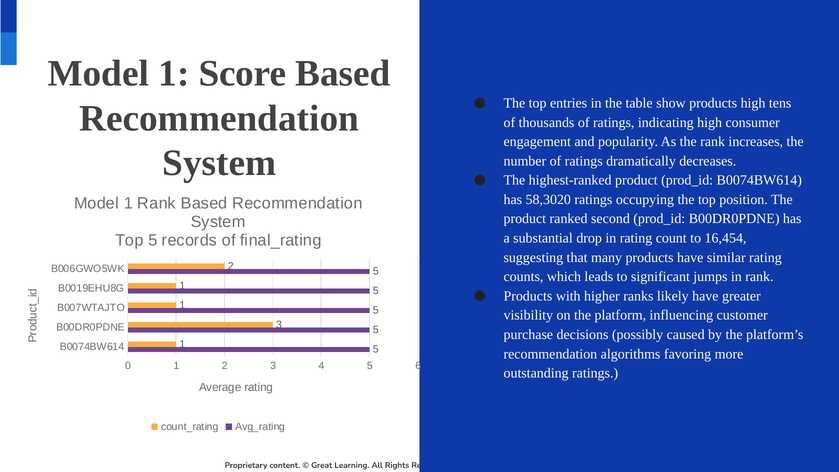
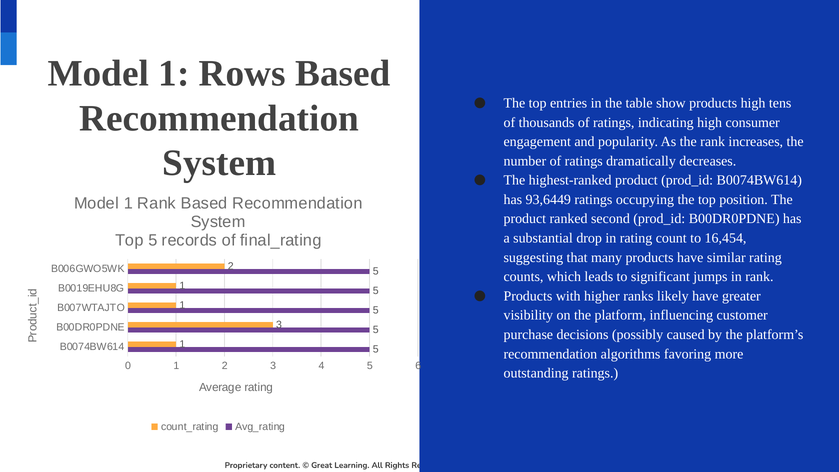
Score: Score -> Rows
58,3020: 58,3020 -> 93,6449
